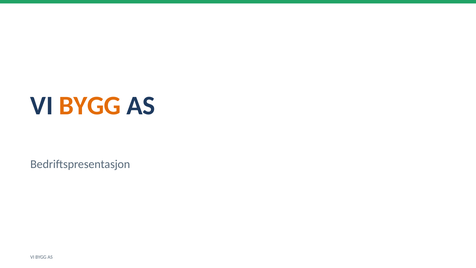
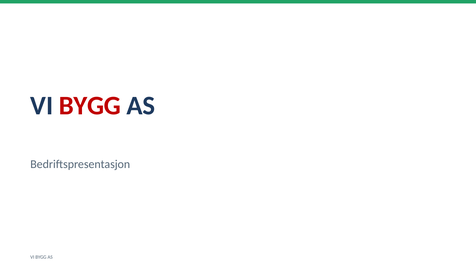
BYGG at (90, 106) colour: orange -> red
